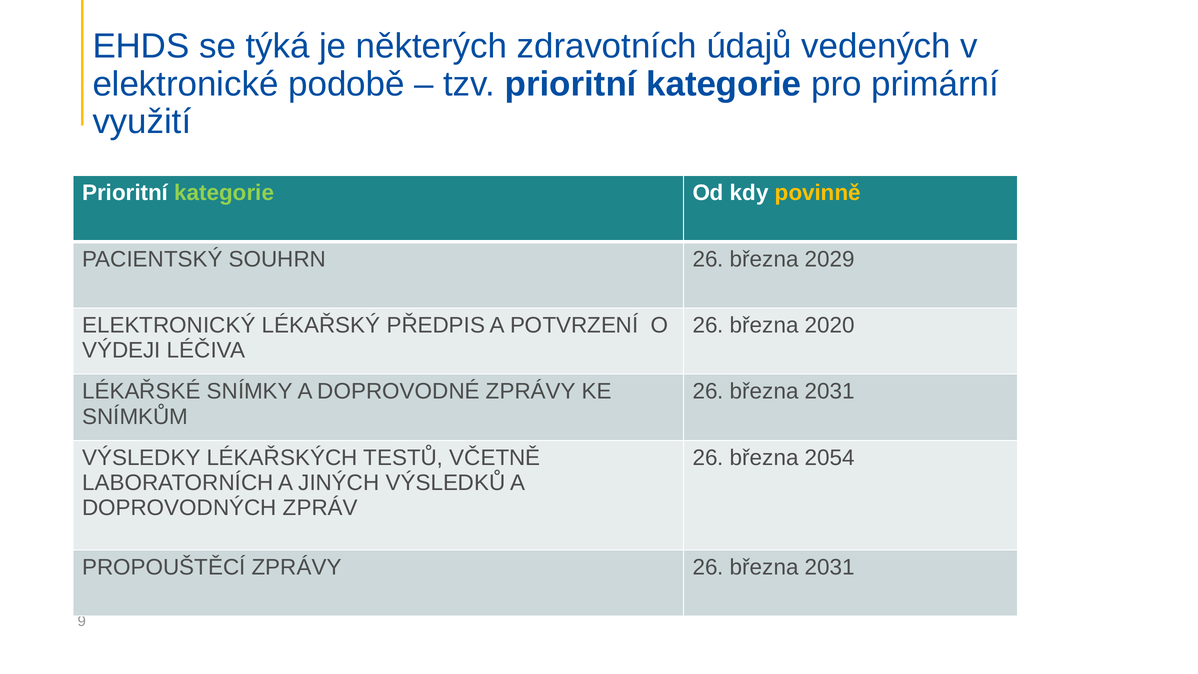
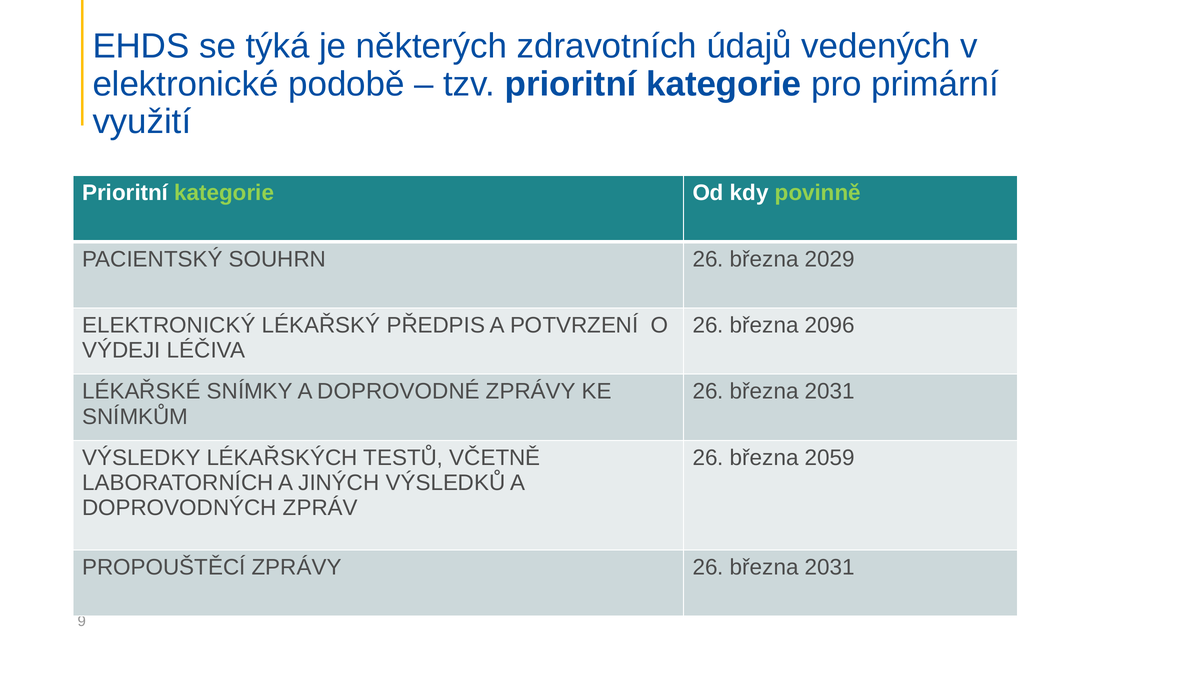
povinně colour: yellow -> light green
2020: 2020 -> 2096
2054: 2054 -> 2059
